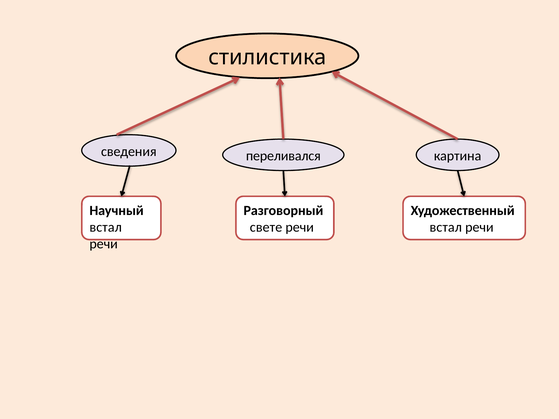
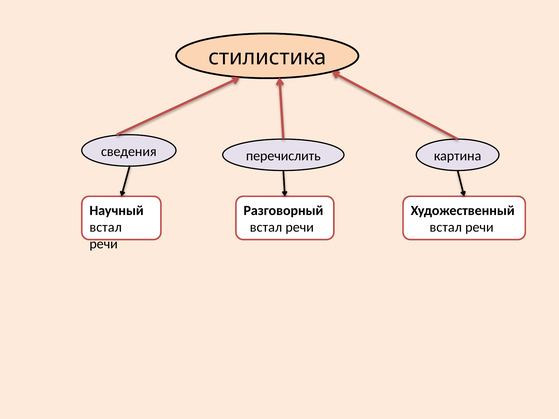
переливался: переливался -> перечислить
свете at (266, 227): свете -> встал
